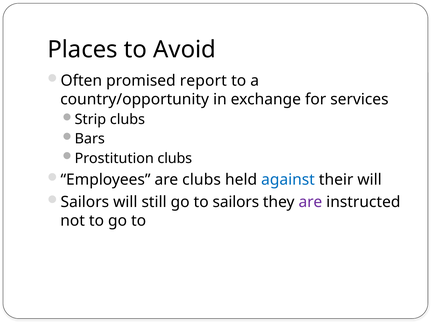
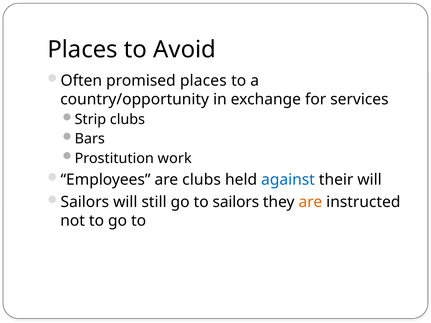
promised report: report -> places
Prostitution clubs: clubs -> work
are at (310, 202) colour: purple -> orange
